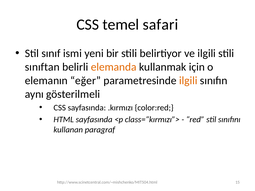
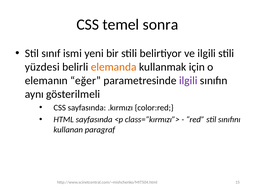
safari: safari -> sonra
sınıftan: sınıftan -> yüzdesi
ilgili at (188, 81) colour: orange -> purple
